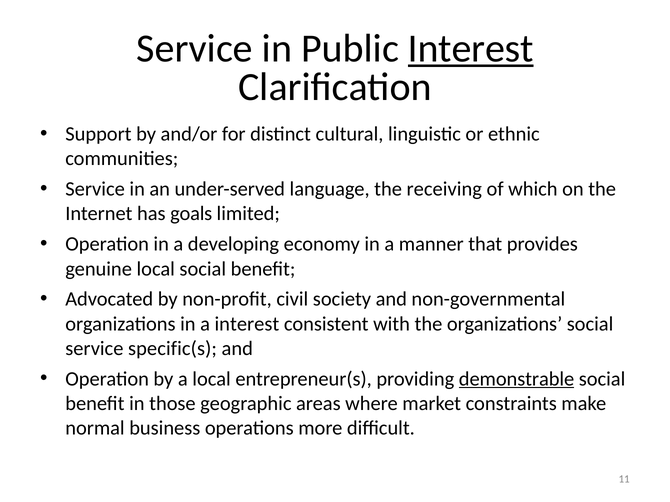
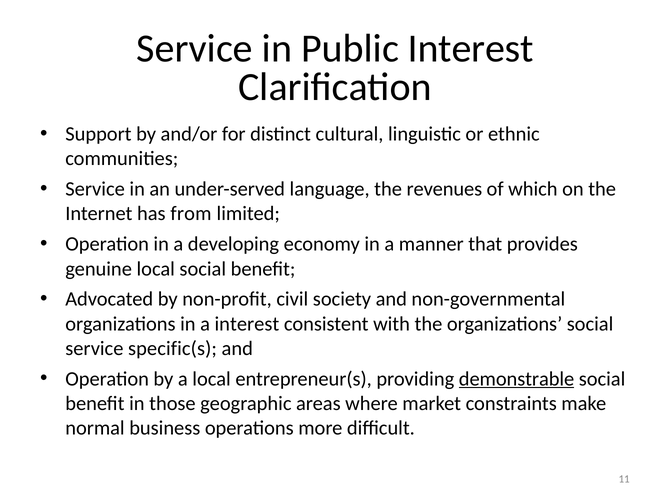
Interest at (471, 49) underline: present -> none
receiving: receiving -> revenues
goals: goals -> from
